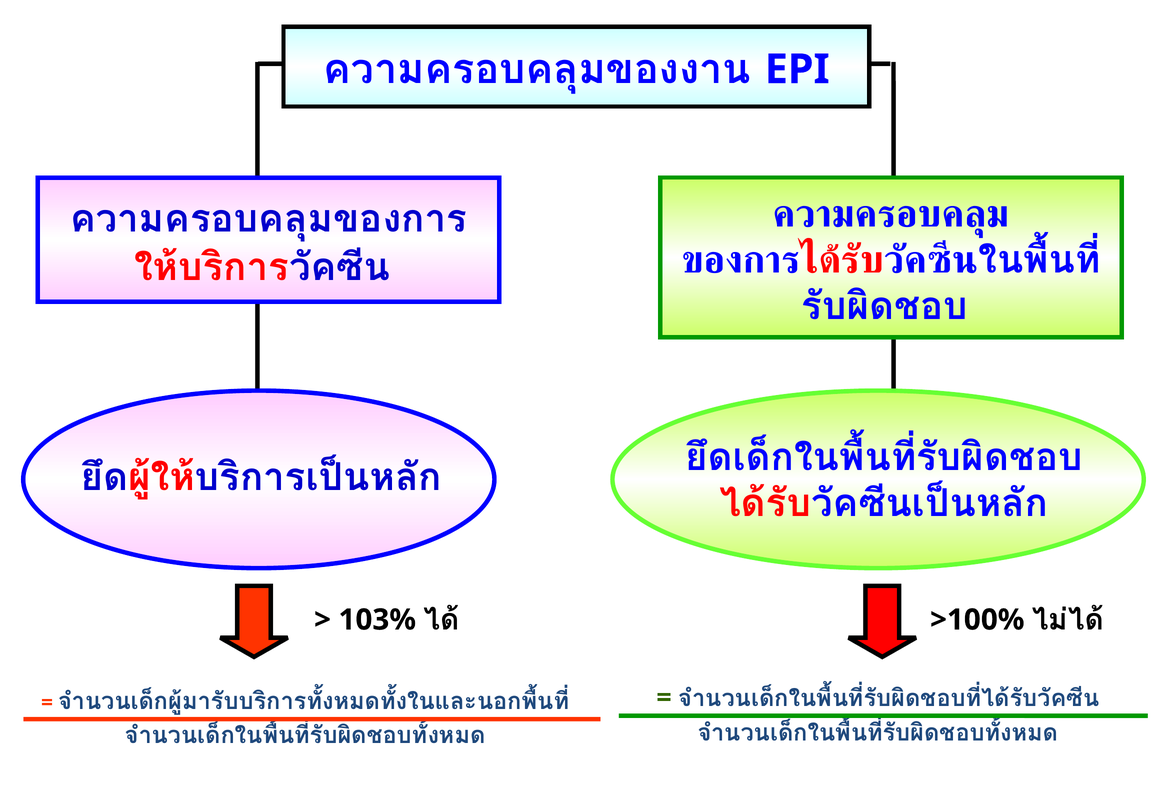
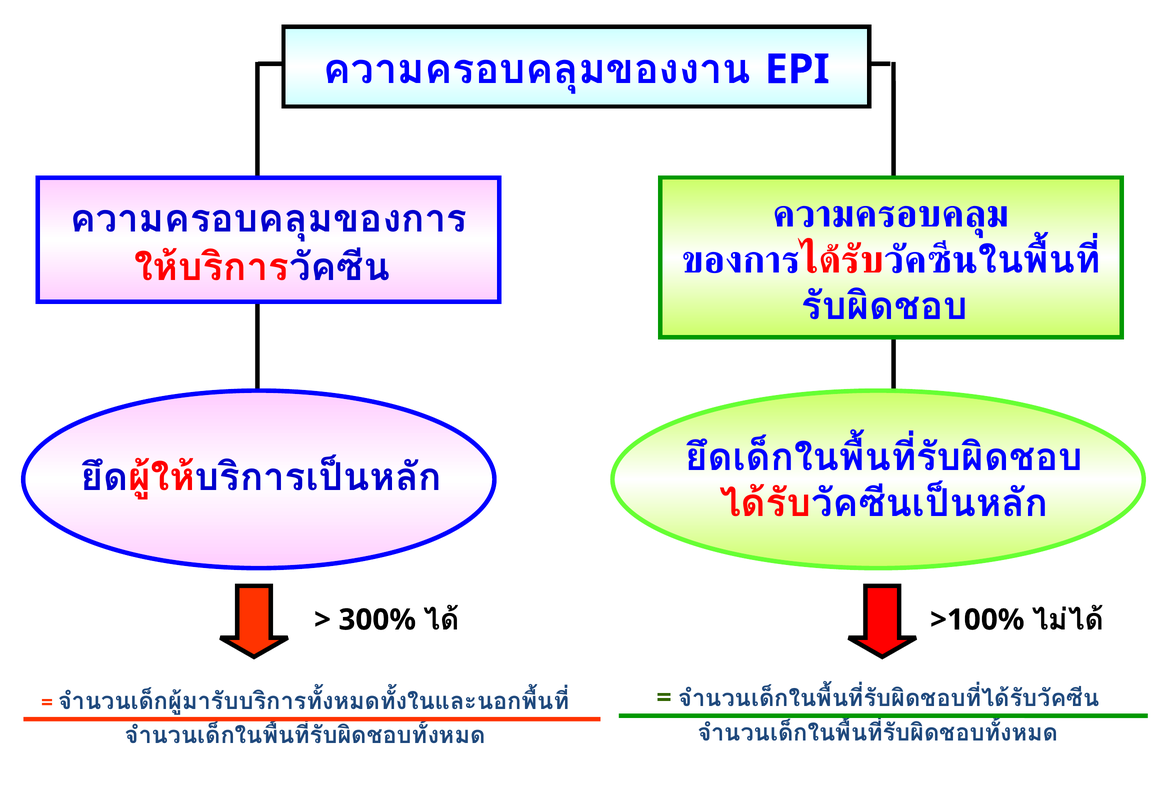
103%: 103% -> 300%
